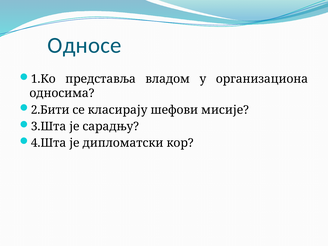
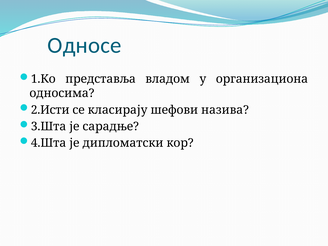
2.Бити: 2.Бити -> 2.Исти
мисије: мисије -> назива
сарадњу: сарадњу -> сарадње
